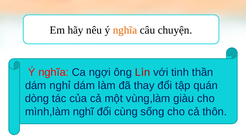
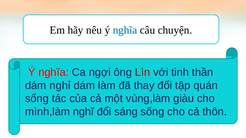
nghĩa at (125, 30) colour: orange -> blue
dòng at (37, 99): dòng -> sống
cùng: cùng -> sáng
